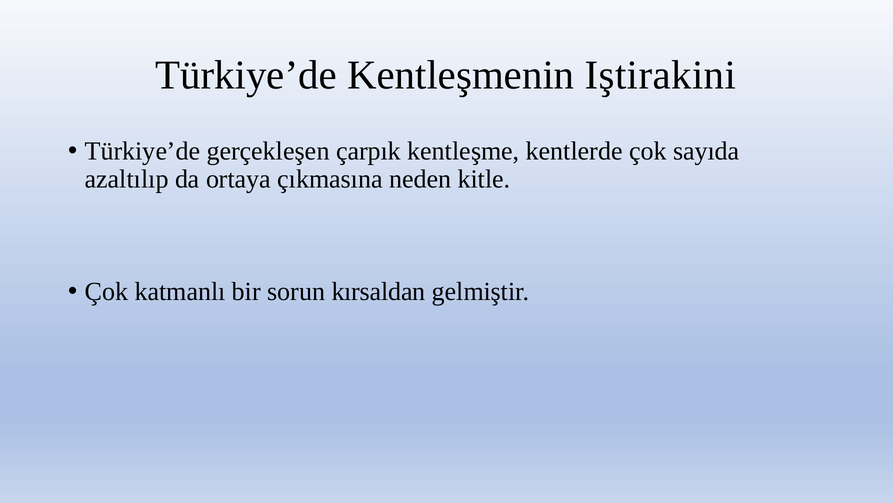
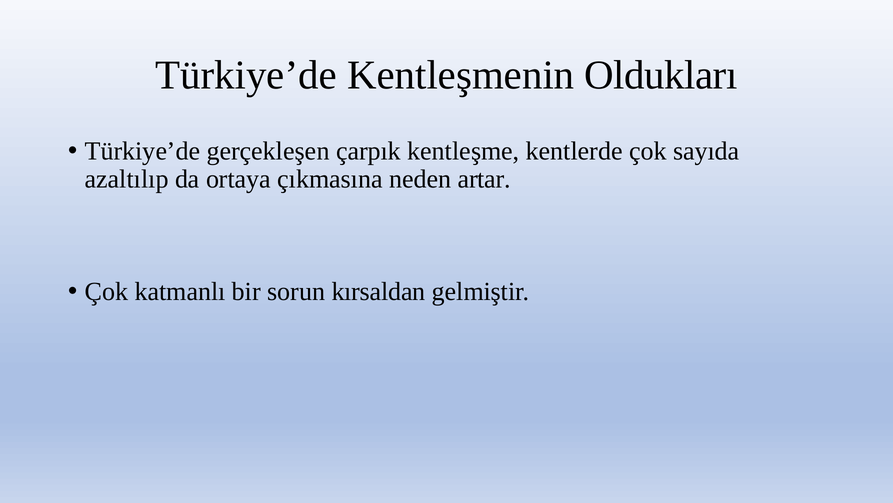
Iştirakini: Iştirakini -> Oldukları
kitle: kitle -> artar
